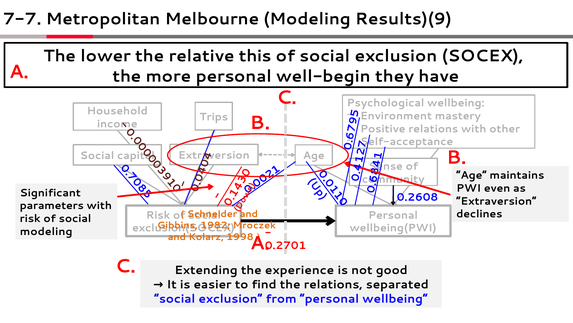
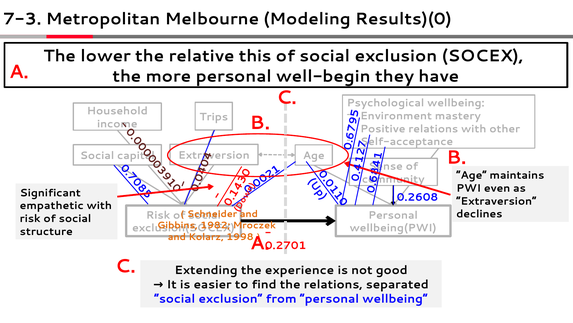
7-7: 7-7 -> 7-3
Results)(9: Results)(9 -> Results)(0
parameters: parameters -> empathetic
modeling at (46, 231): modeling -> structure
